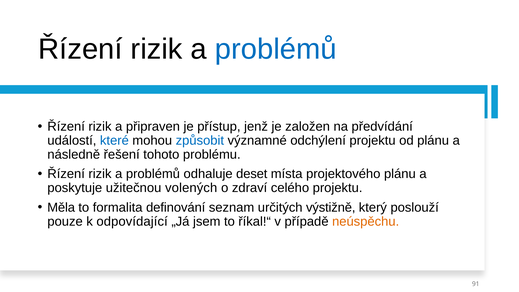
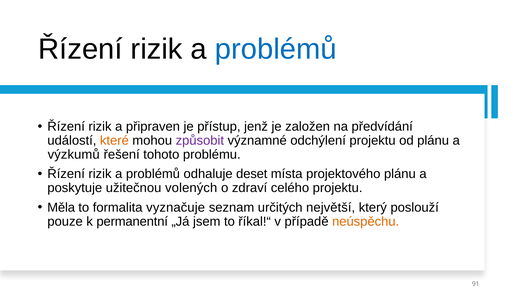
které colour: blue -> orange
způsobit colour: blue -> purple
následně: následně -> výzkumů
definování: definování -> vyznačuje
výstižně: výstižně -> největší
odpovídající: odpovídající -> permanentní
